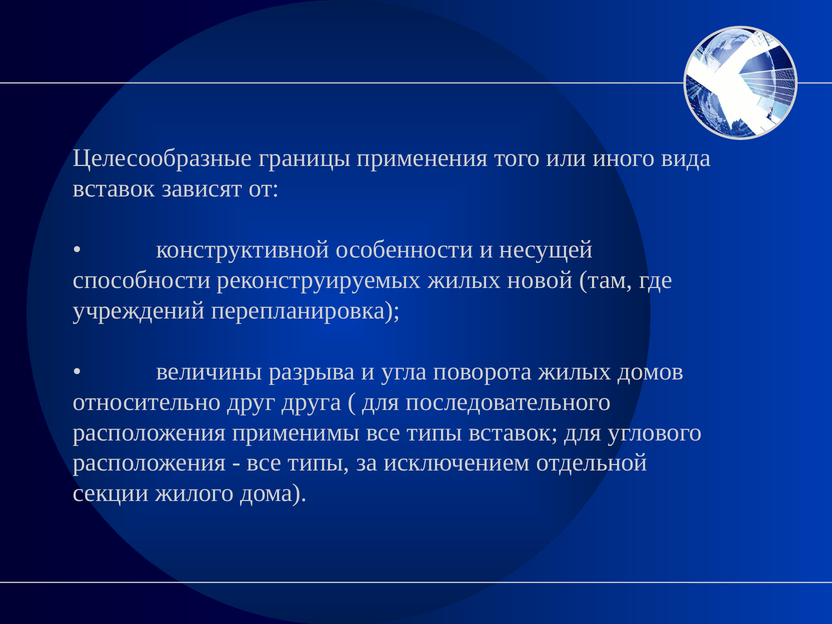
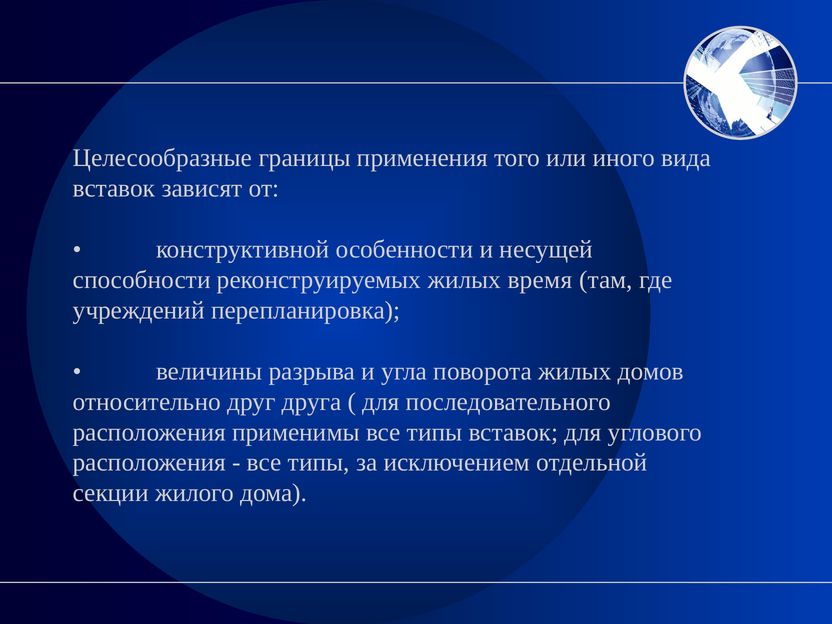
новой: новой -> время
